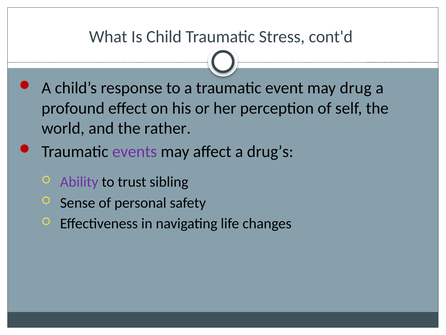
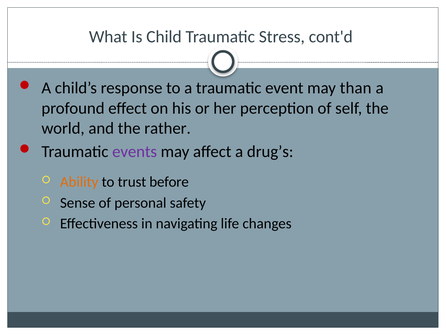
drug: drug -> than
Ability colour: purple -> orange
sibling: sibling -> before
